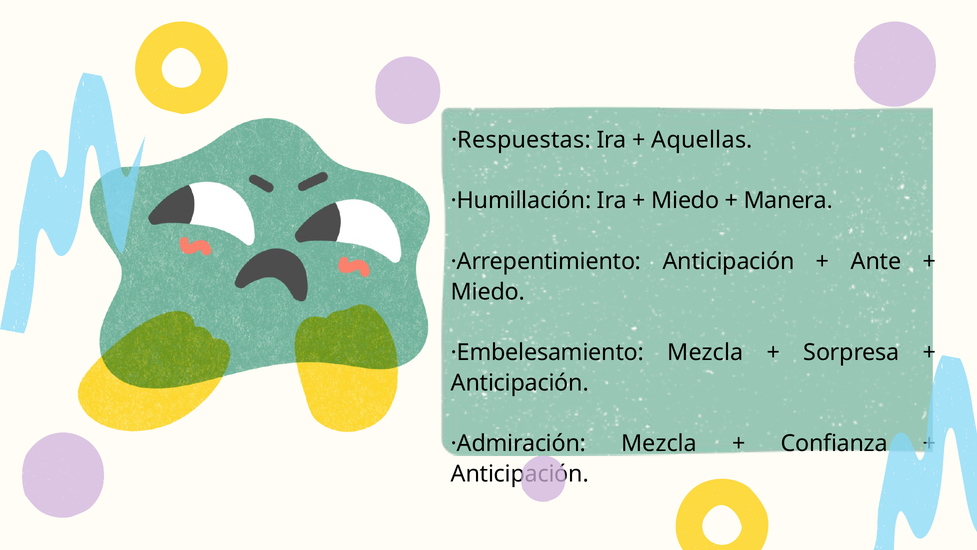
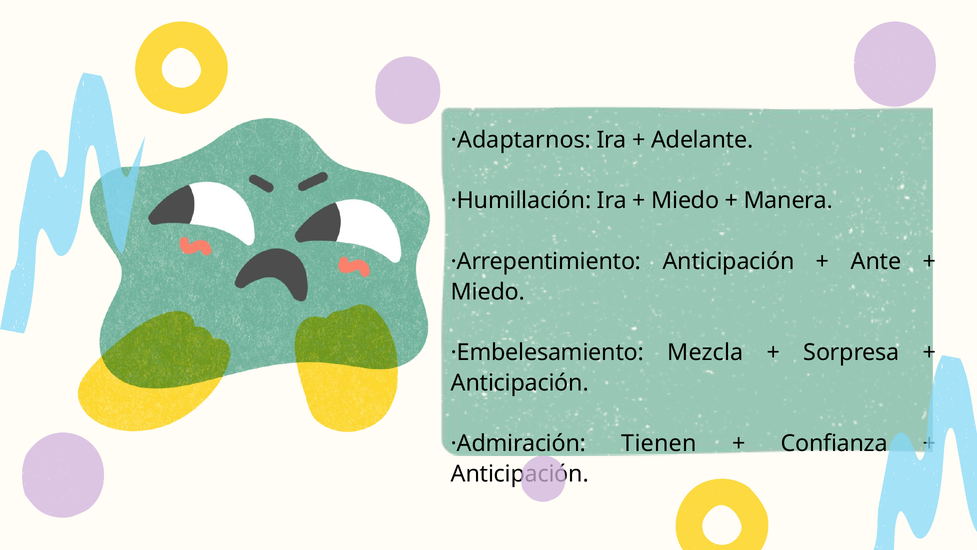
·Respuestas: ·Respuestas -> ·Adaptarnos
Aquellas: Aquellas -> Adelante
·Admiración Mezcla: Mezcla -> Tienen
